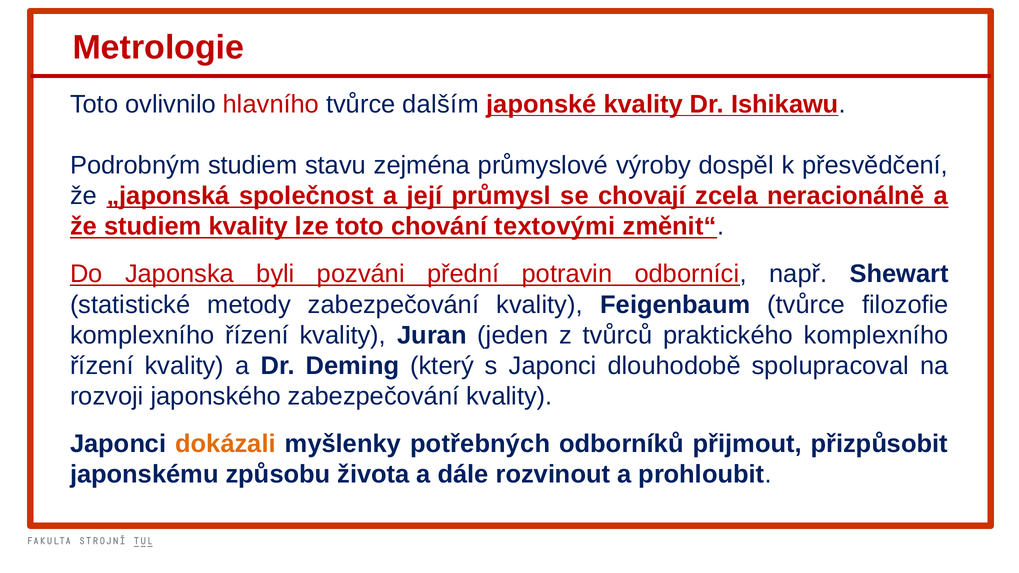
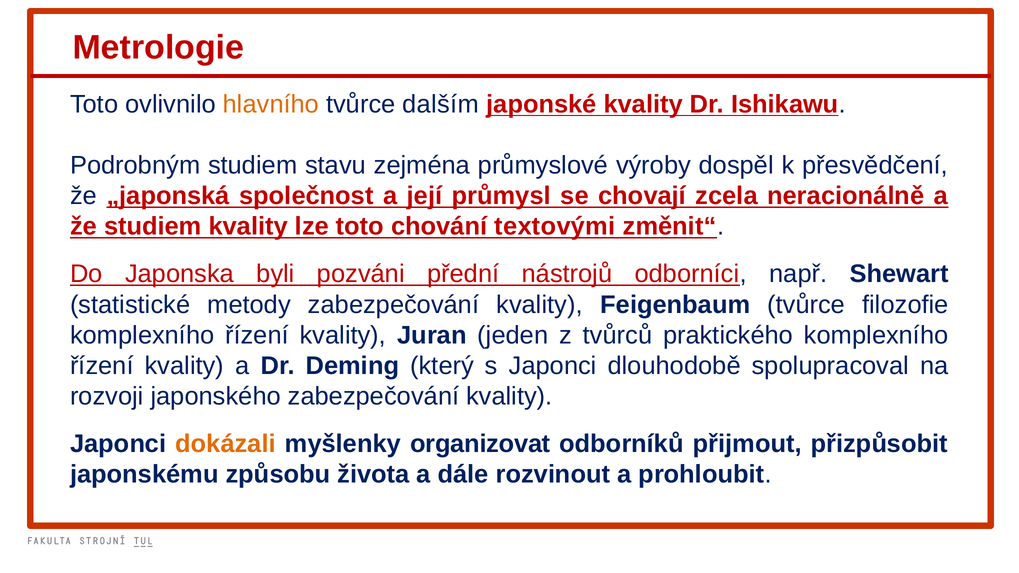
hlavního colour: red -> orange
potravin: potravin -> nástrojů
potřebných: potřebných -> organizovat
